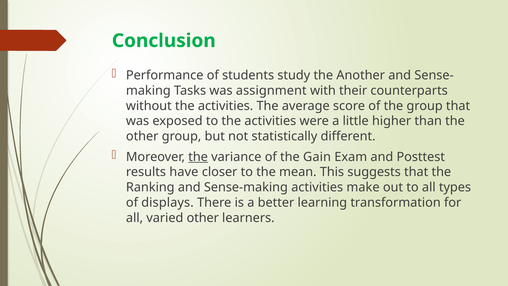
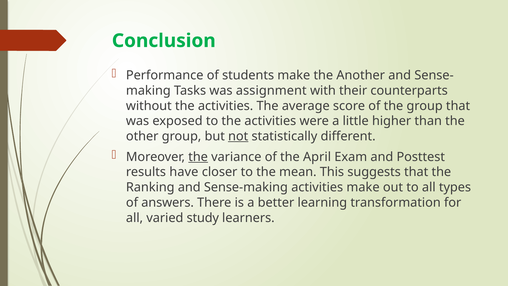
students study: study -> make
not underline: none -> present
Gain: Gain -> April
displays: displays -> answers
varied other: other -> study
